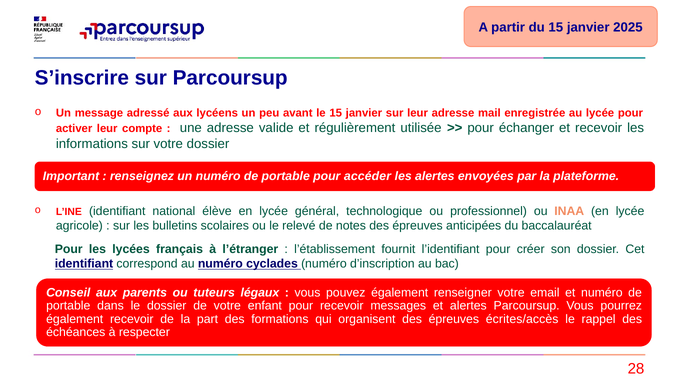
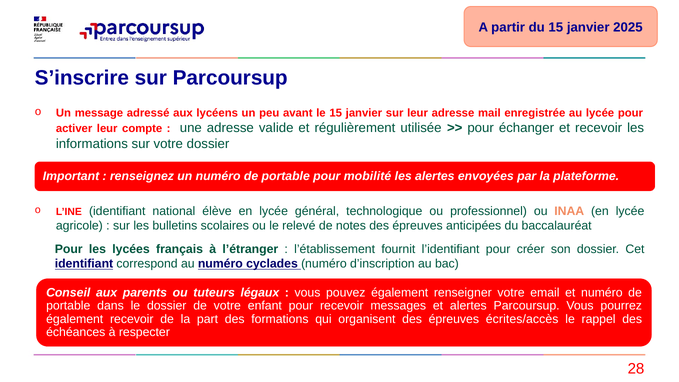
accéder: accéder -> mobilité
